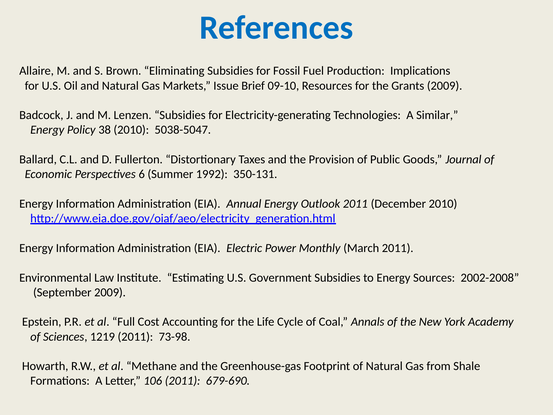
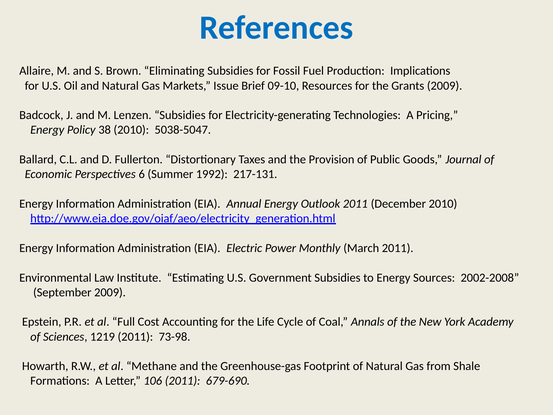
Similar: Similar -> Pricing
350-131: 350-131 -> 217-131
